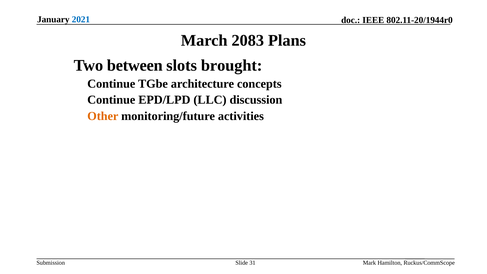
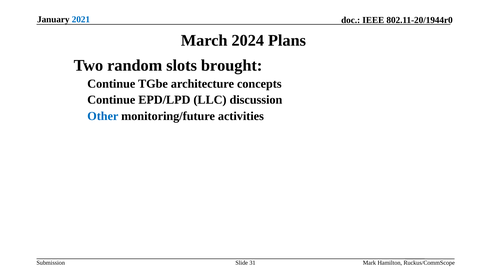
2083: 2083 -> 2024
between: between -> random
Other colour: orange -> blue
